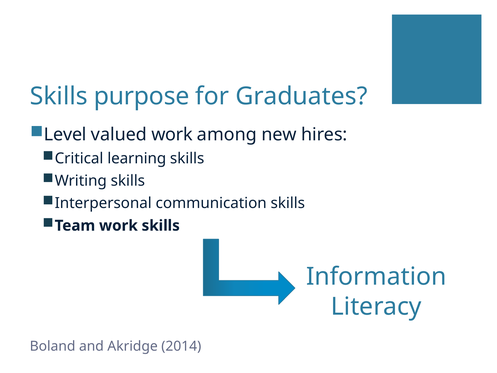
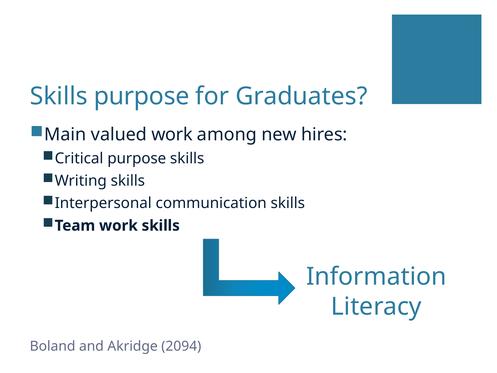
Level: Level -> Main
Critical learning: learning -> purpose
2014: 2014 -> 2094
